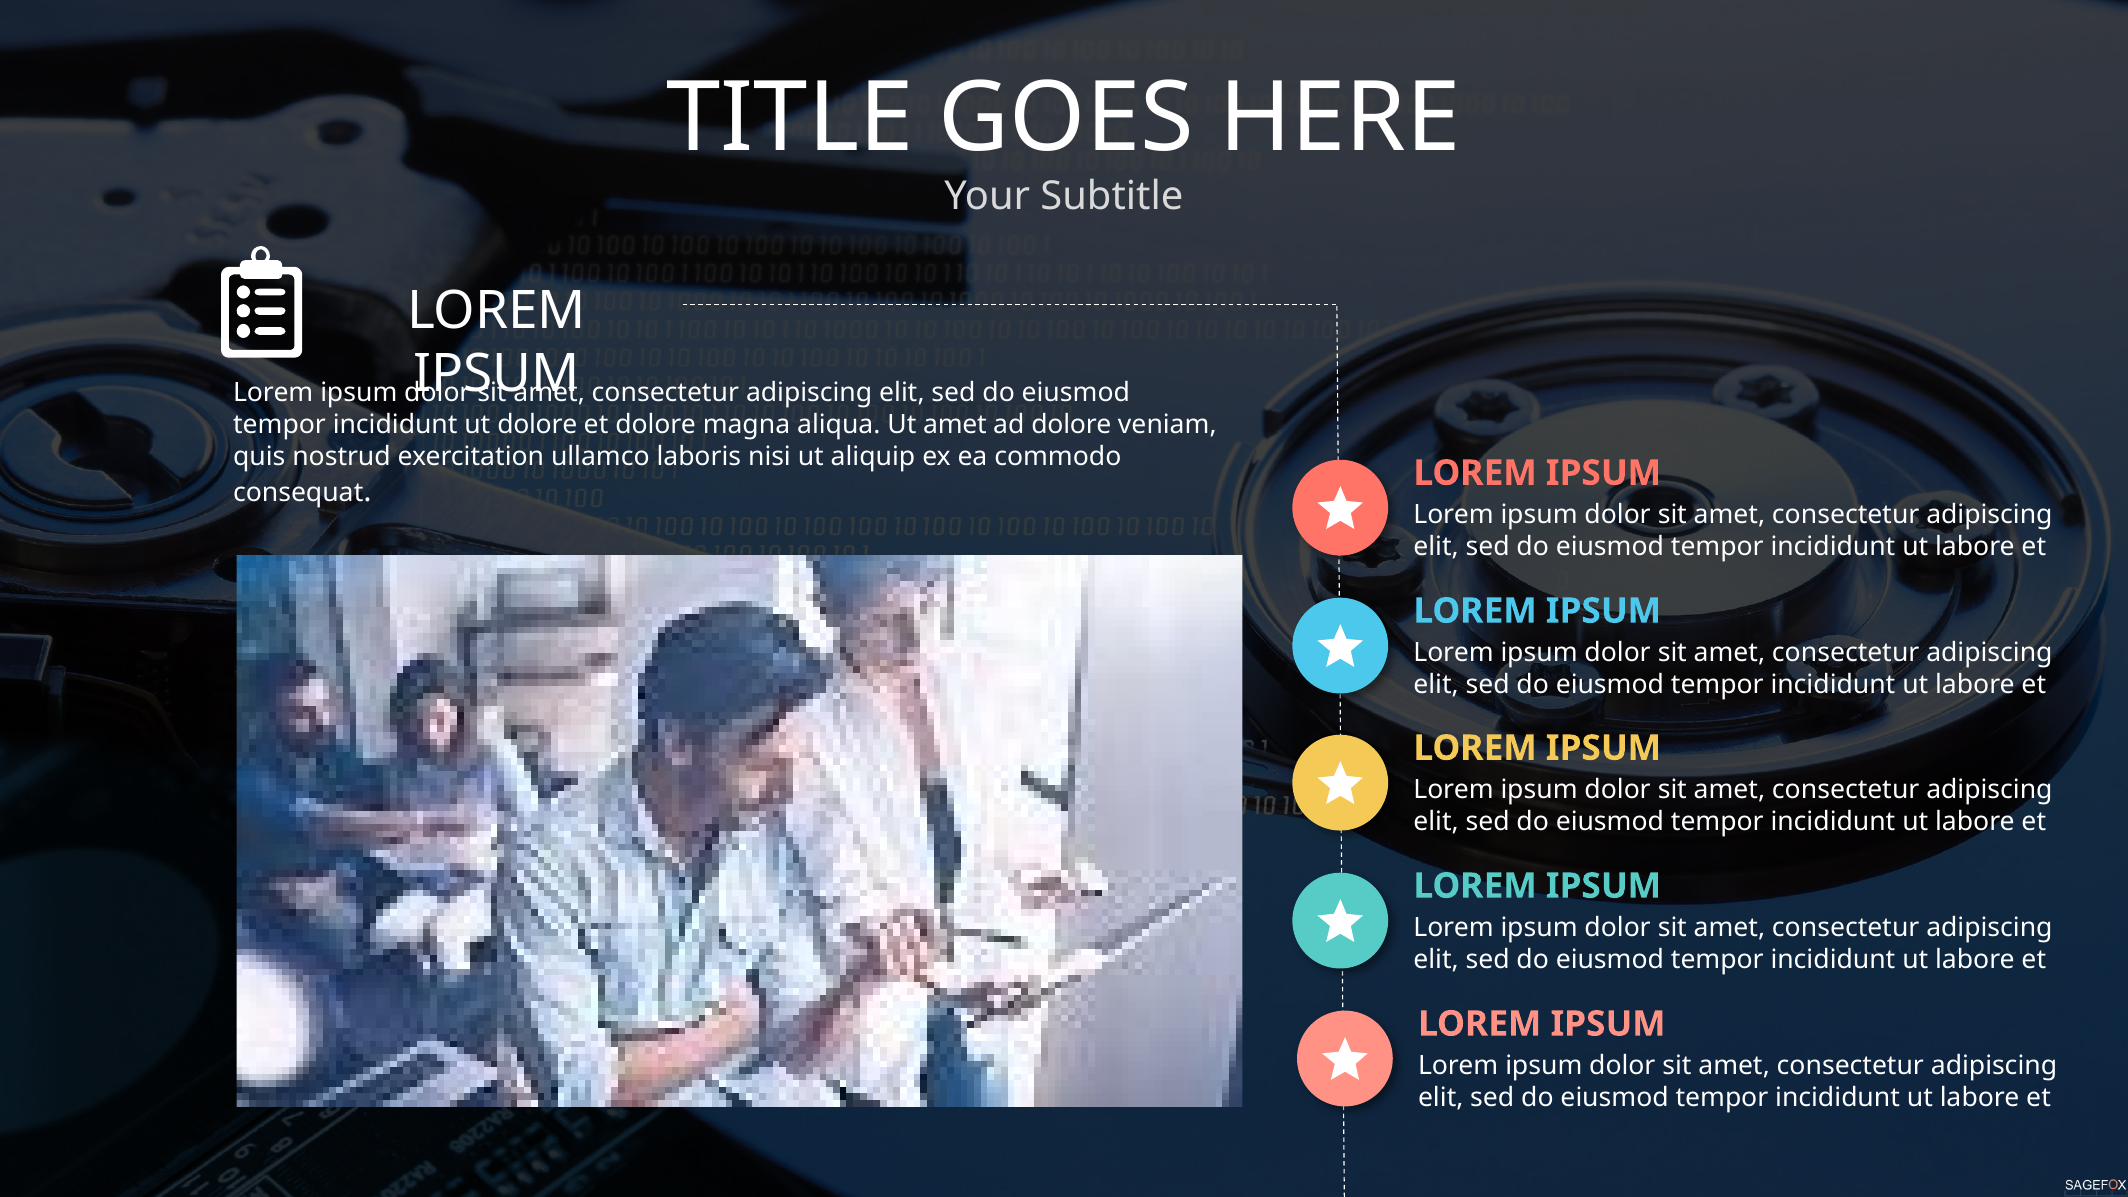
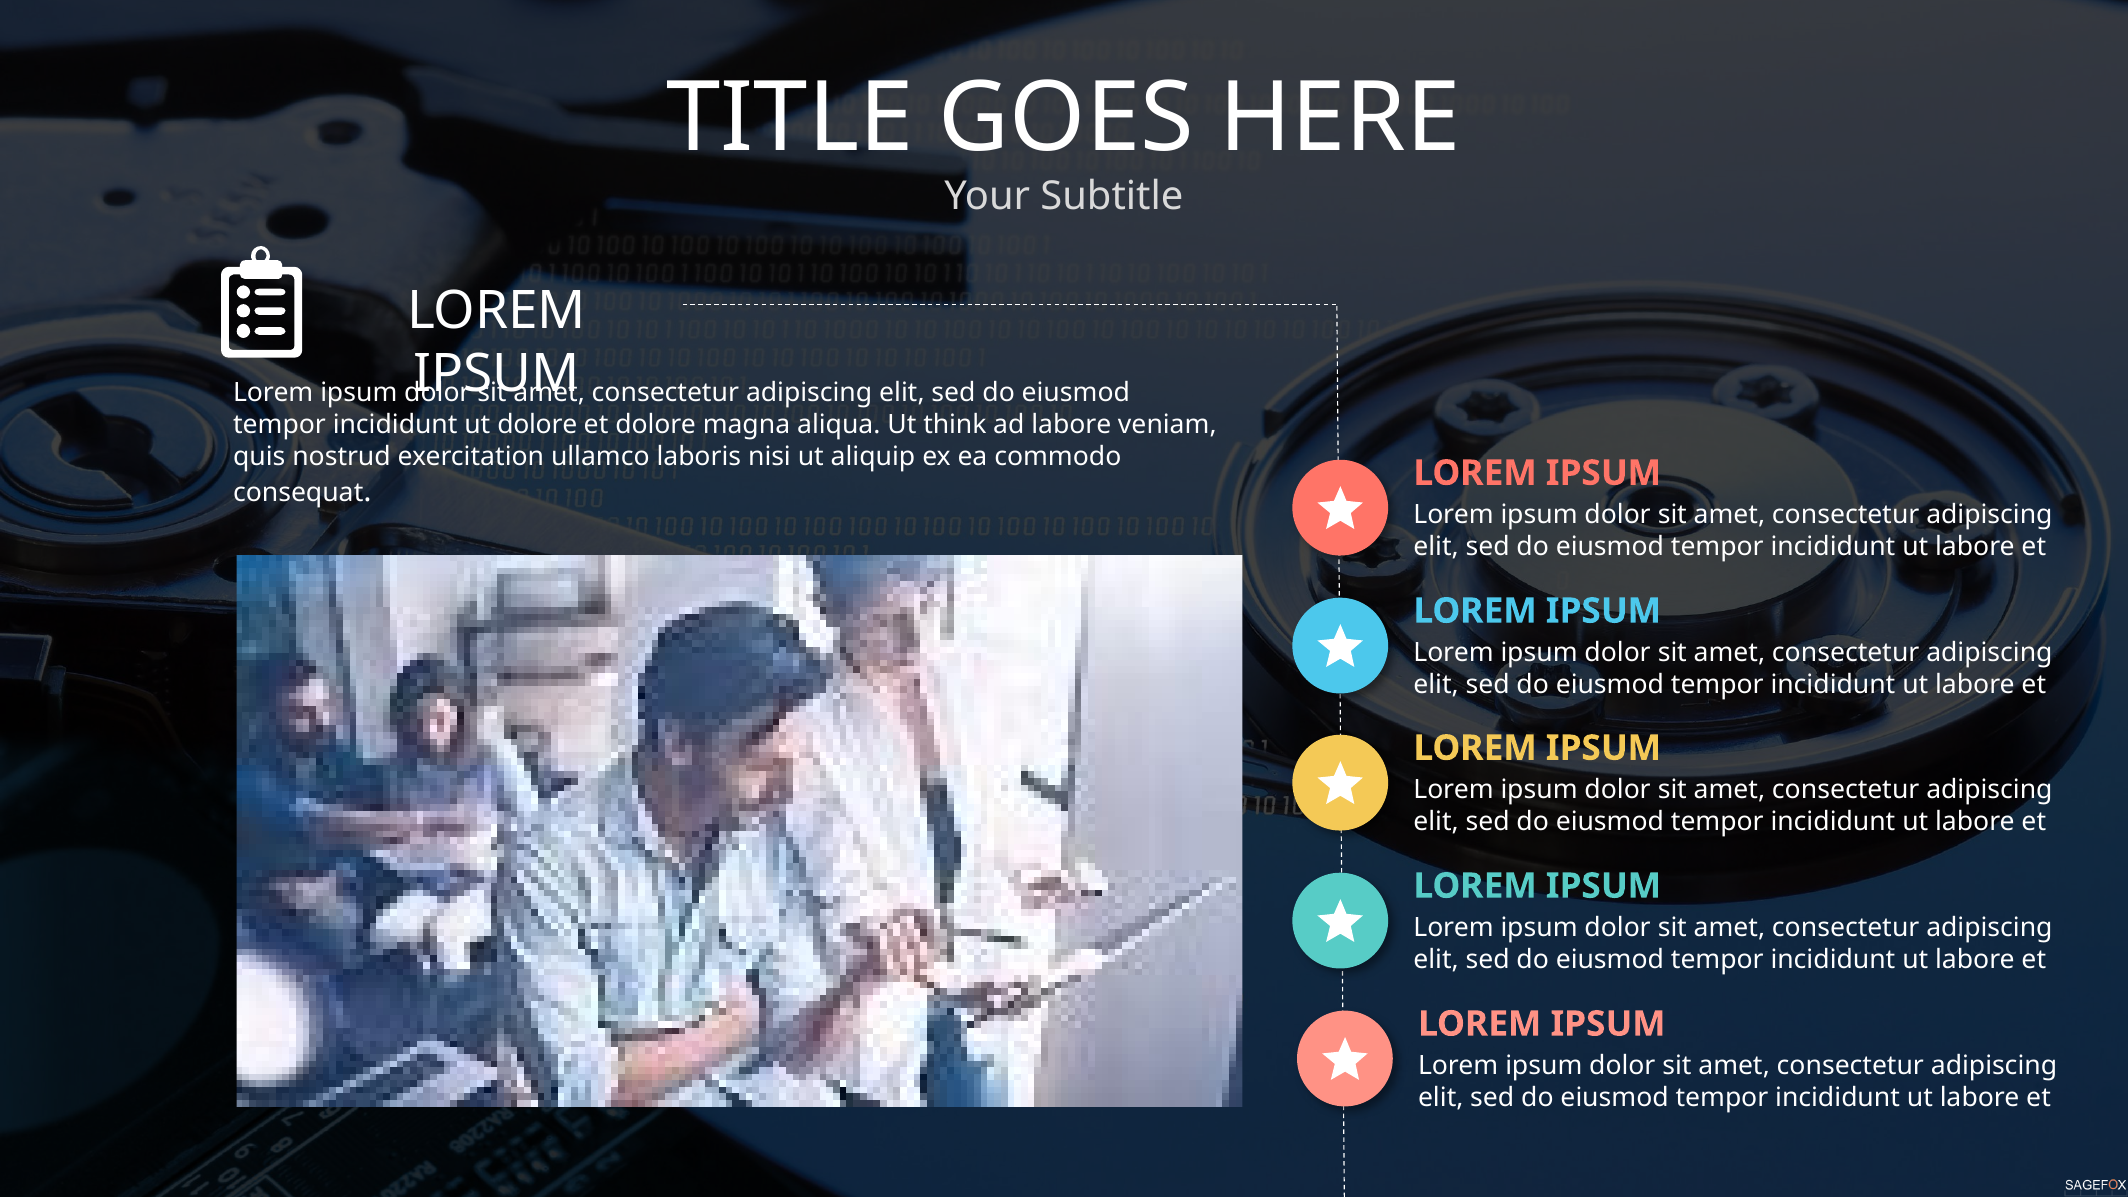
Ut amet: amet -> think
ad dolore: dolore -> labore
